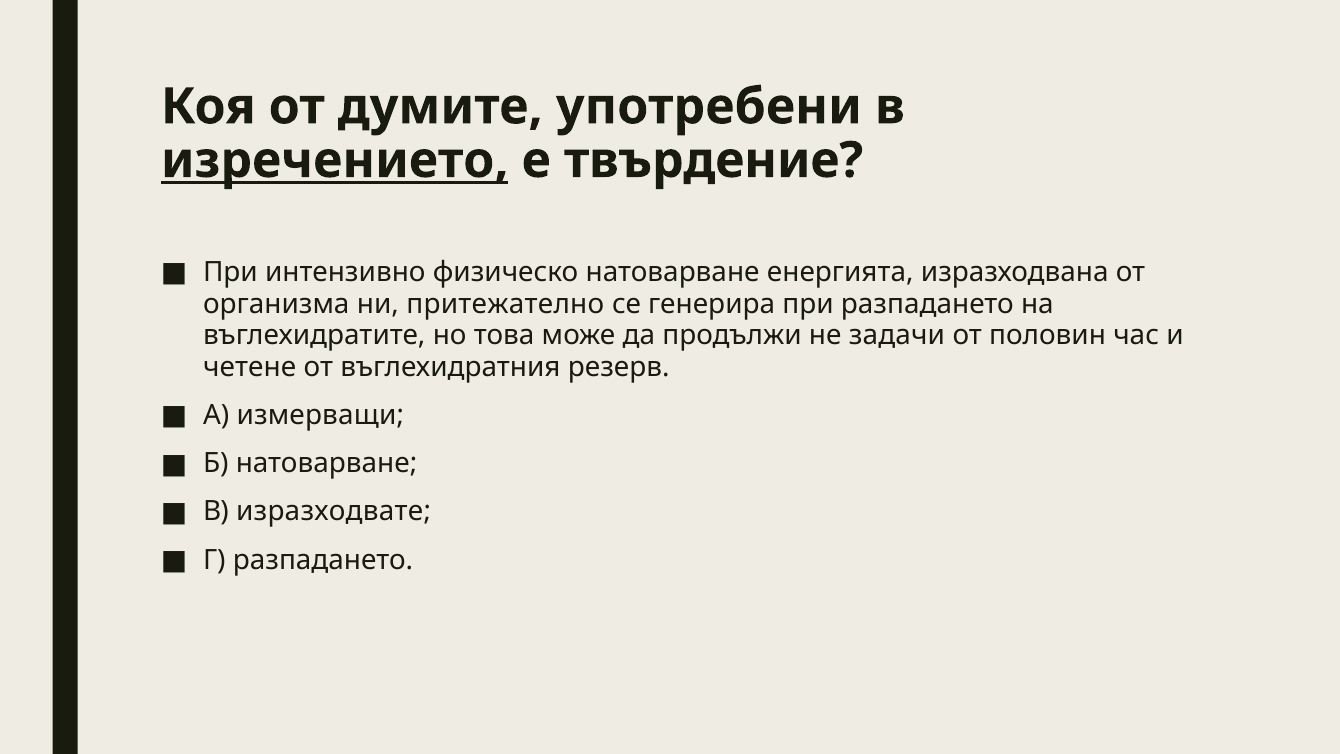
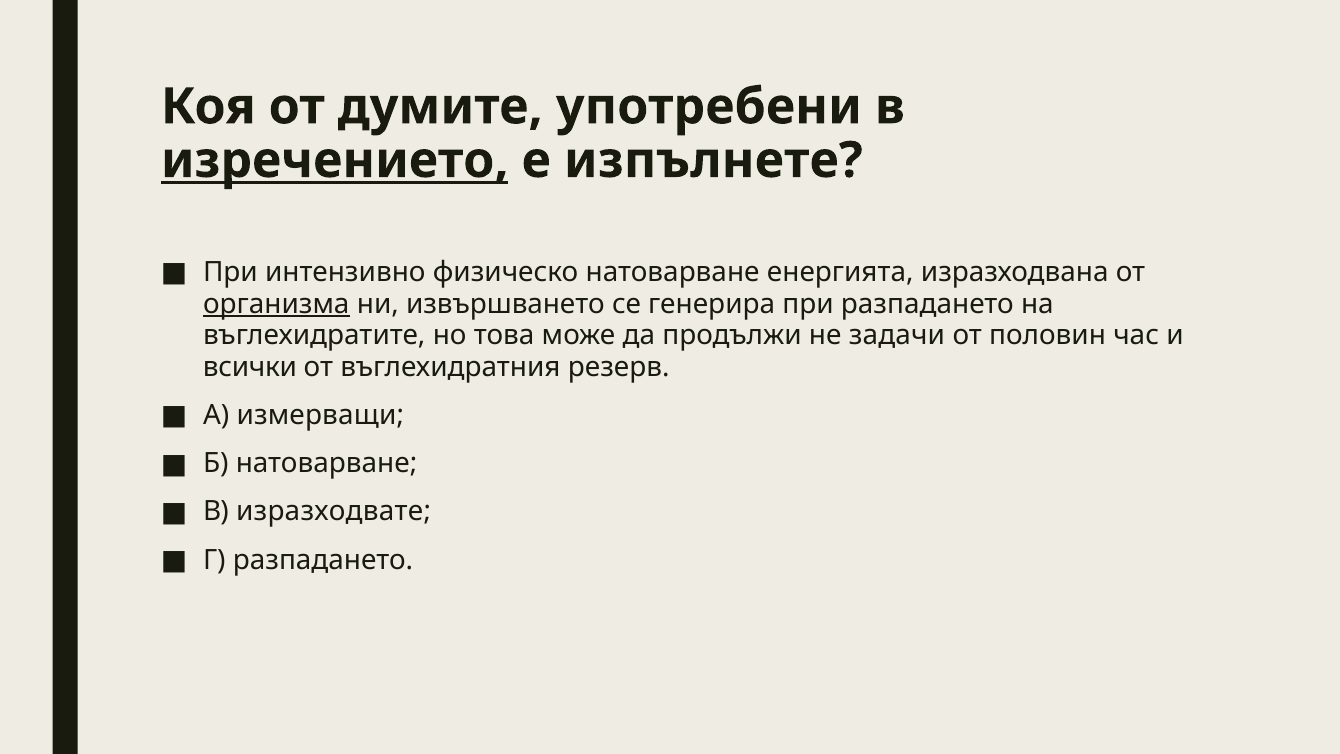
твърдение: твърдение -> изпълнете
организма underline: none -> present
притежателно: притежателно -> извършването
четене: четене -> всички
